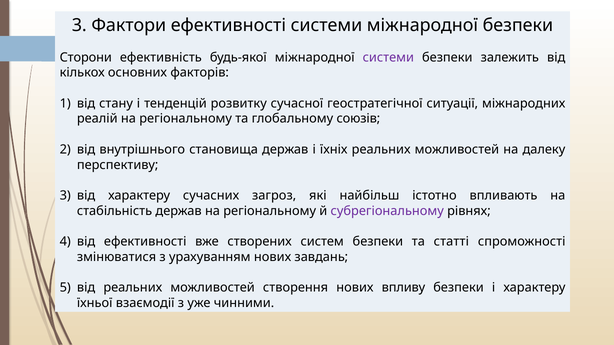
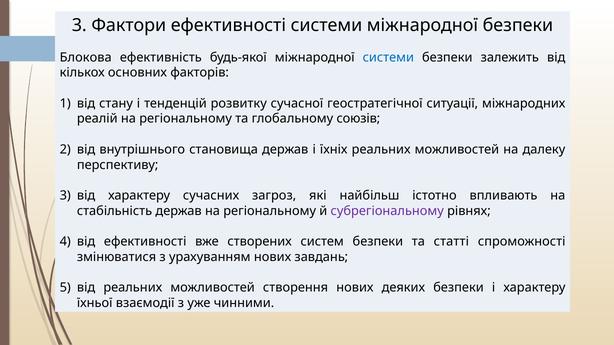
Сторони: Сторони -> Блокова
системи at (388, 57) colour: purple -> blue
впливу: впливу -> деяких
